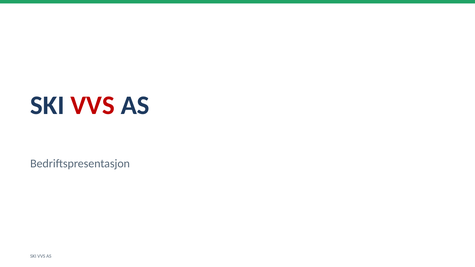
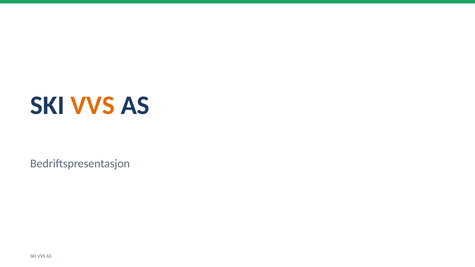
VVS at (93, 105) colour: red -> orange
